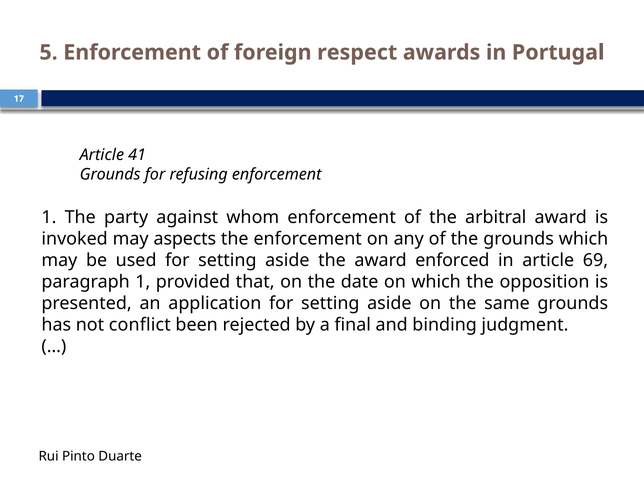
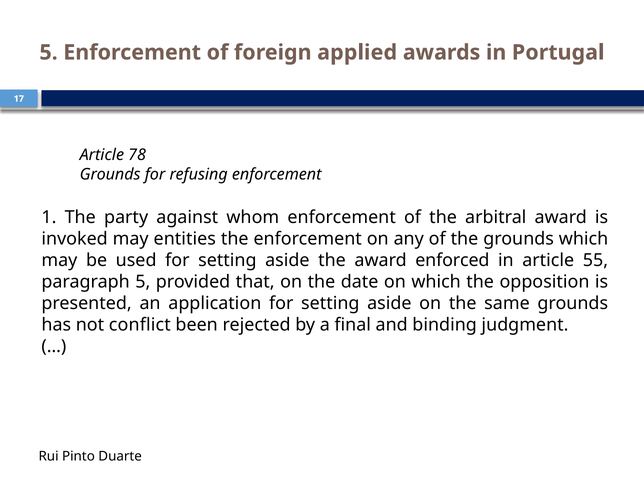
respect: respect -> applied
41: 41 -> 78
aspects: aspects -> entities
69: 69 -> 55
paragraph 1: 1 -> 5
